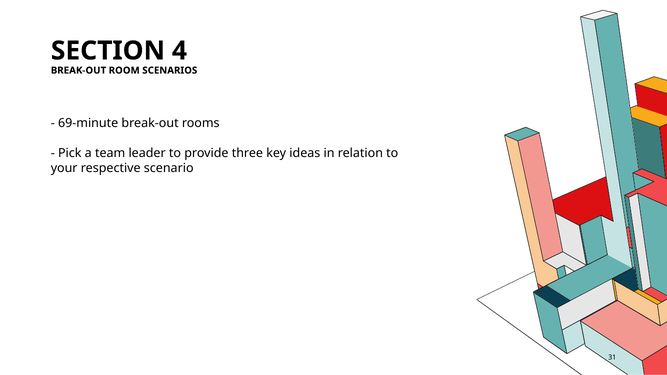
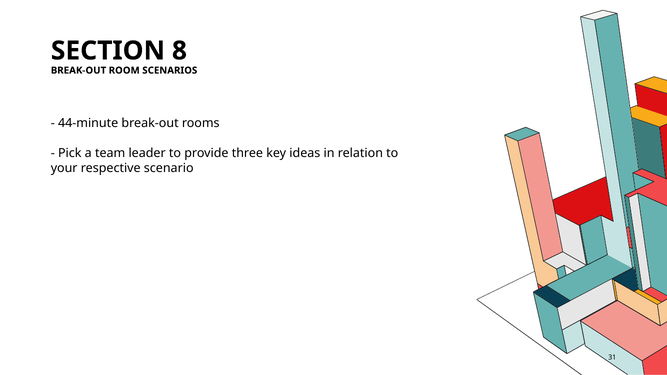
4: 4 -> 8
69-minute: 69-minute -> 44-minute
